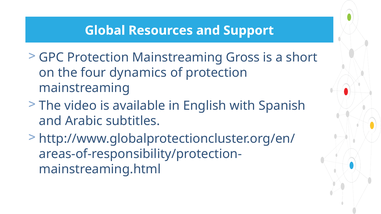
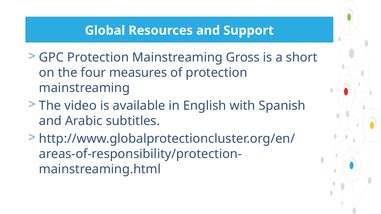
dynamics: dynamics -> measures
